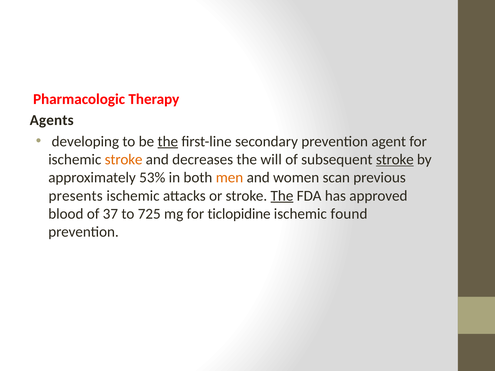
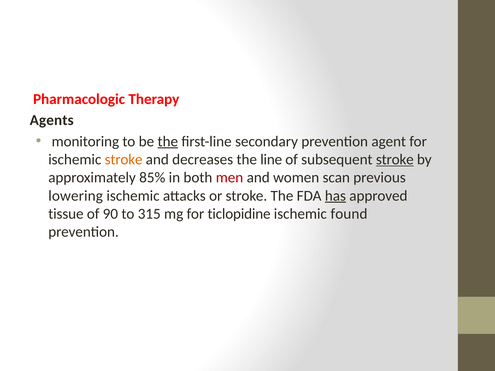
developing: developing -> monitoring
will: will -> line
53%: 53% -> 85%
men colour: orange -> red
presents: presents -> lowering
The at (282, 196) underline: present -> none
has underline: none -> present
blood: blood -> tissue
37: 37 -> 90
725: 725 -> 315
